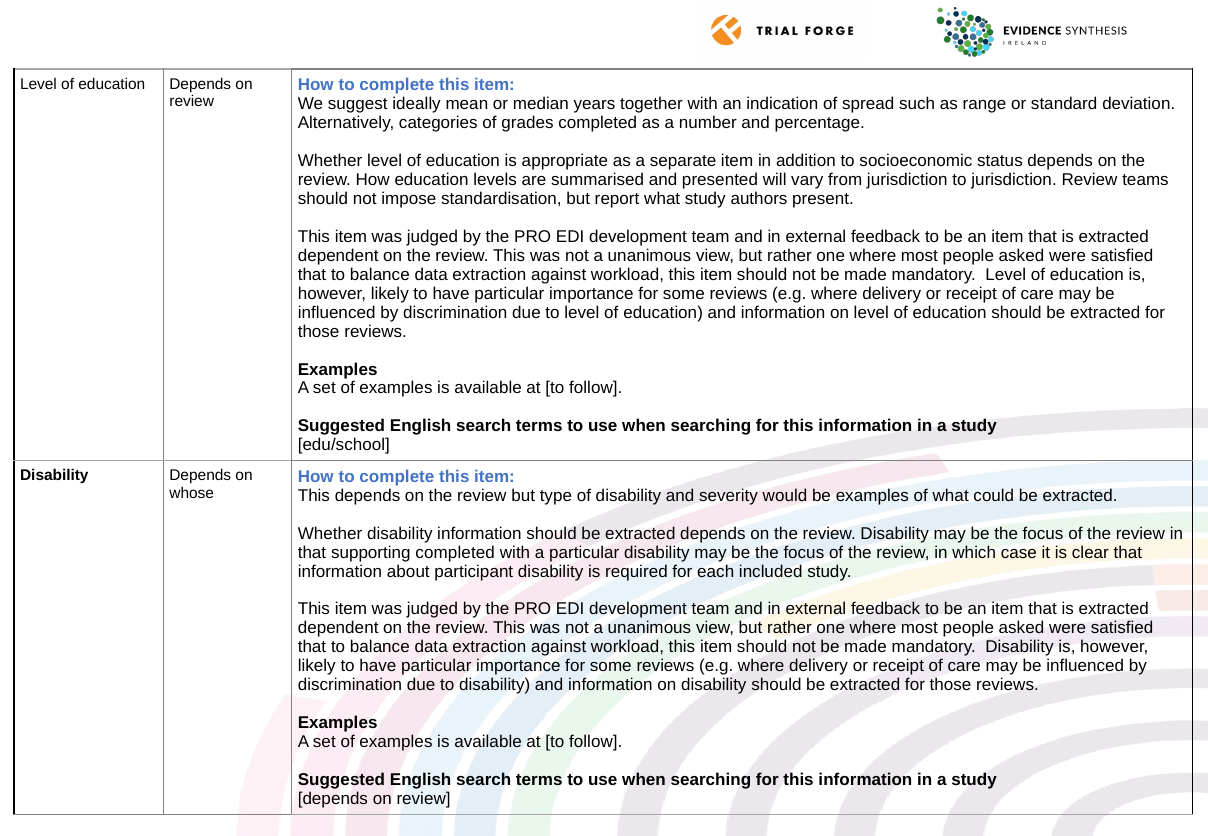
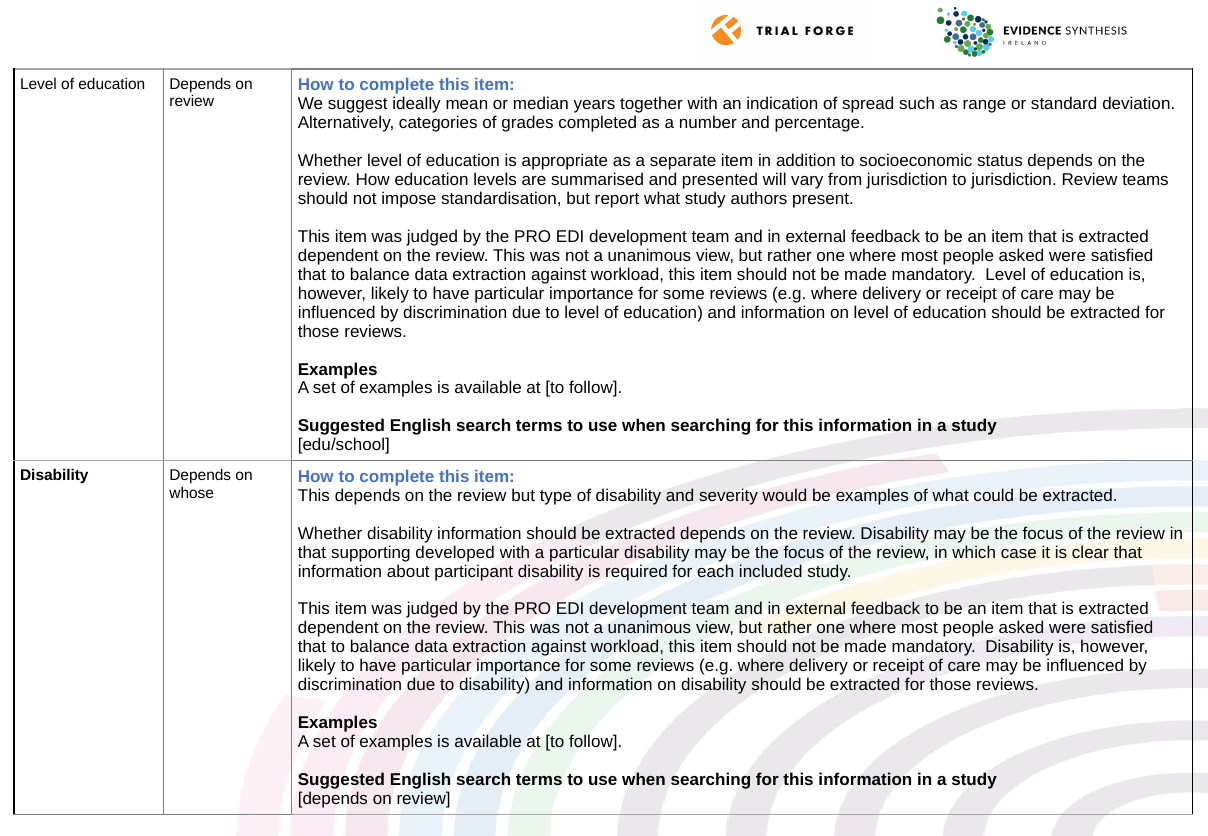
supporting completed: completed -> developed
